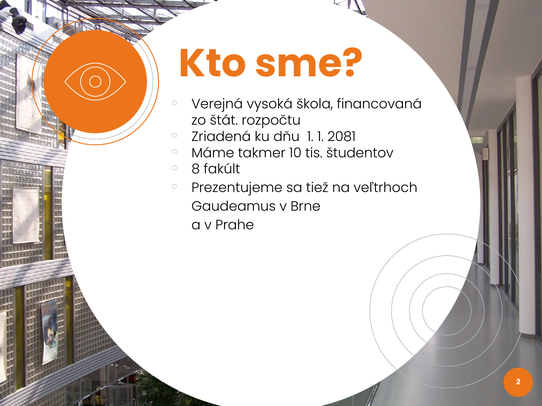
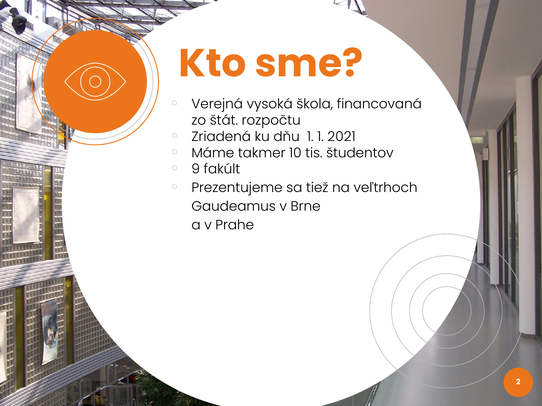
2081: 2081 -> 2021
8: 8 -> 9
